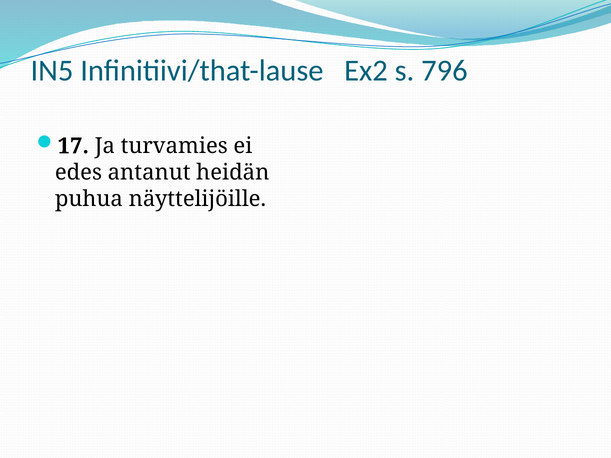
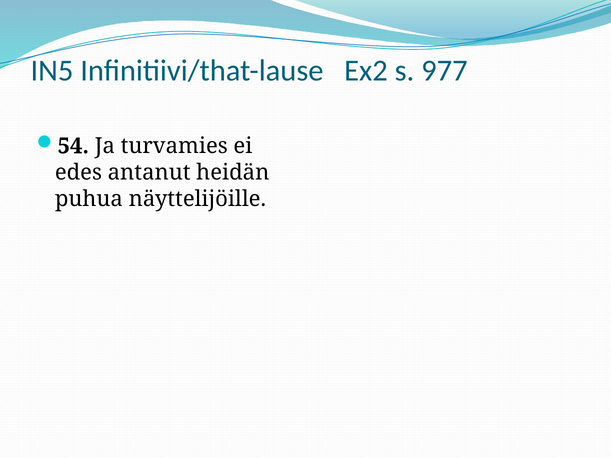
796: 796 -> 977
17: 17 -> 54
